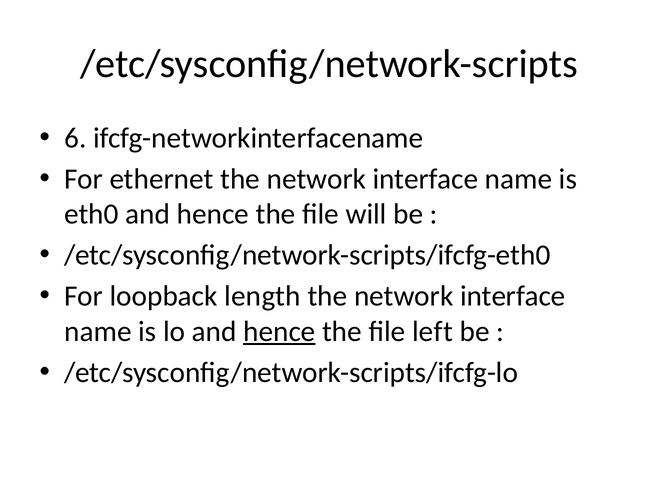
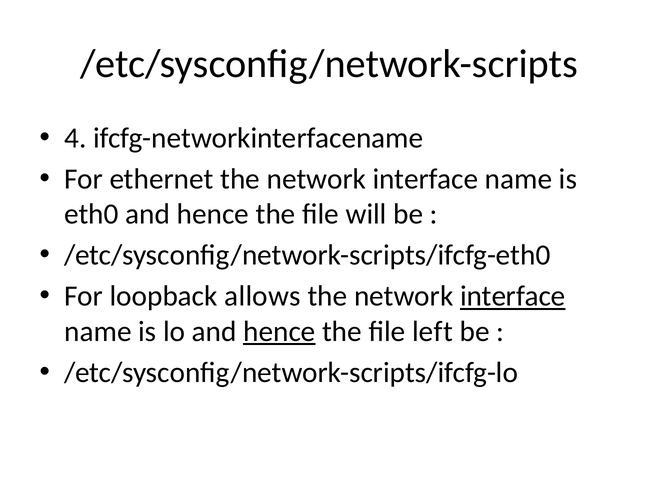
6: 6 -> 4
length: length -> allows
interface at (513, 296) underline: none -> present
